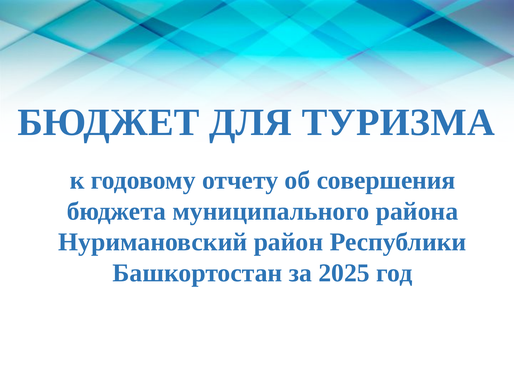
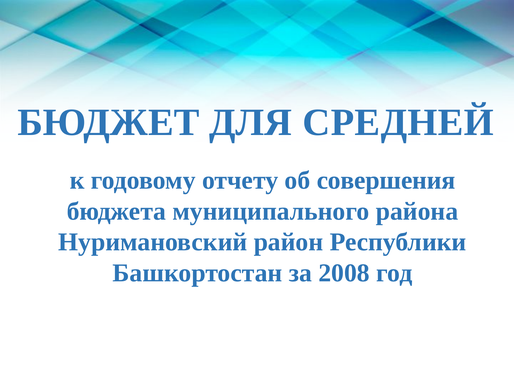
ТУРИЗМА: ТУРИЗМА -> СРЕДНЕЙ
2025: 2025 -> 2008
